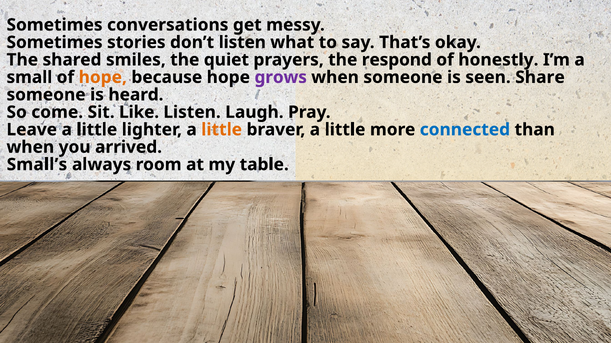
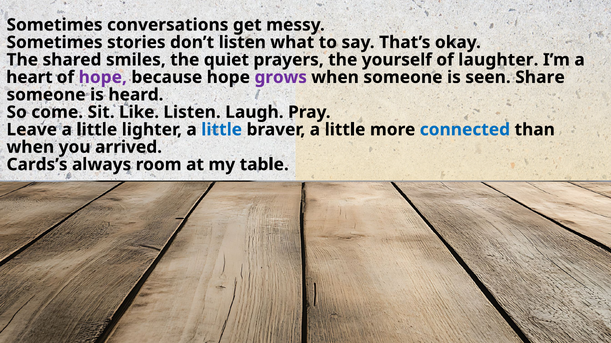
respond: respond -> yourself
honestly: honestly -> laughter
small: small -> heart
hope at (103, 77) colour: orange -> purple
little at (222, 130) colour: orange -> blue
Small’s: Small’s -> Cards’s
